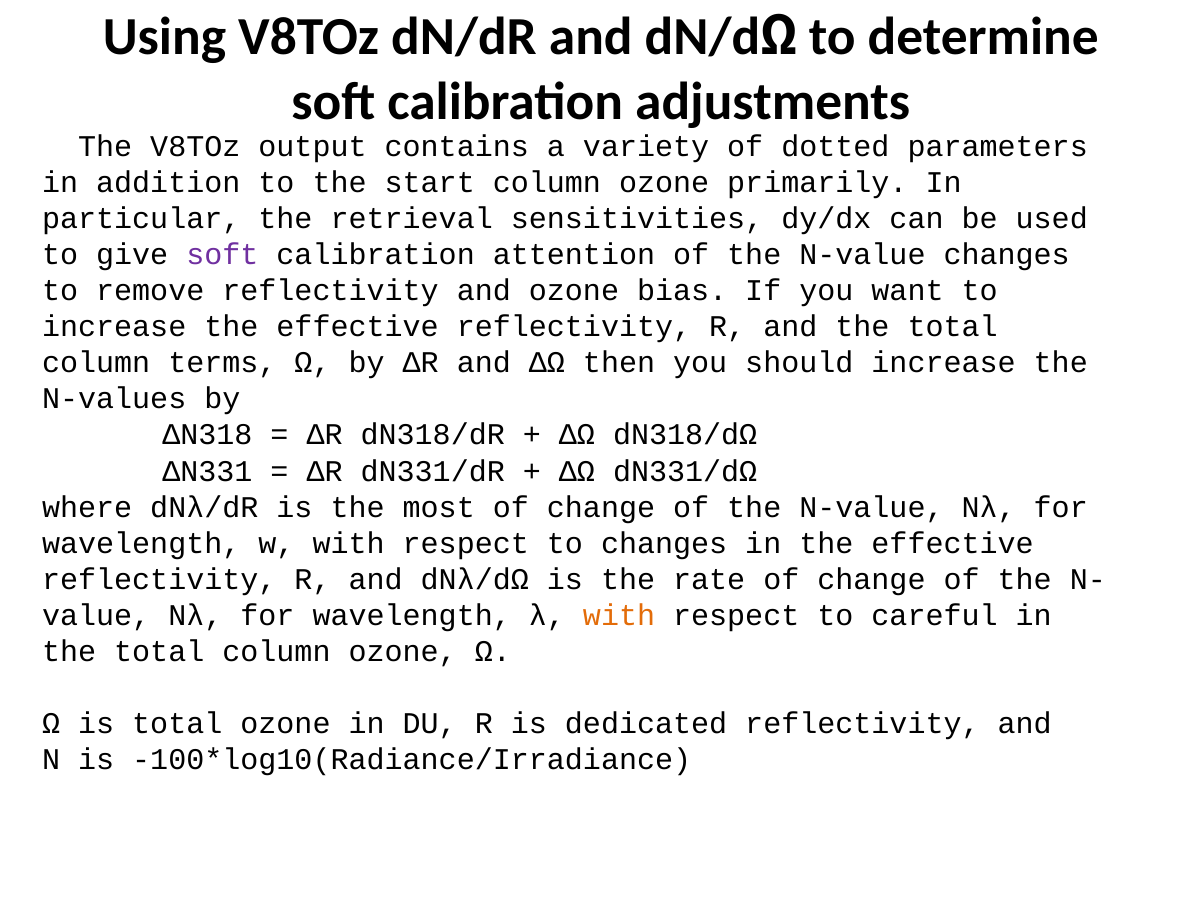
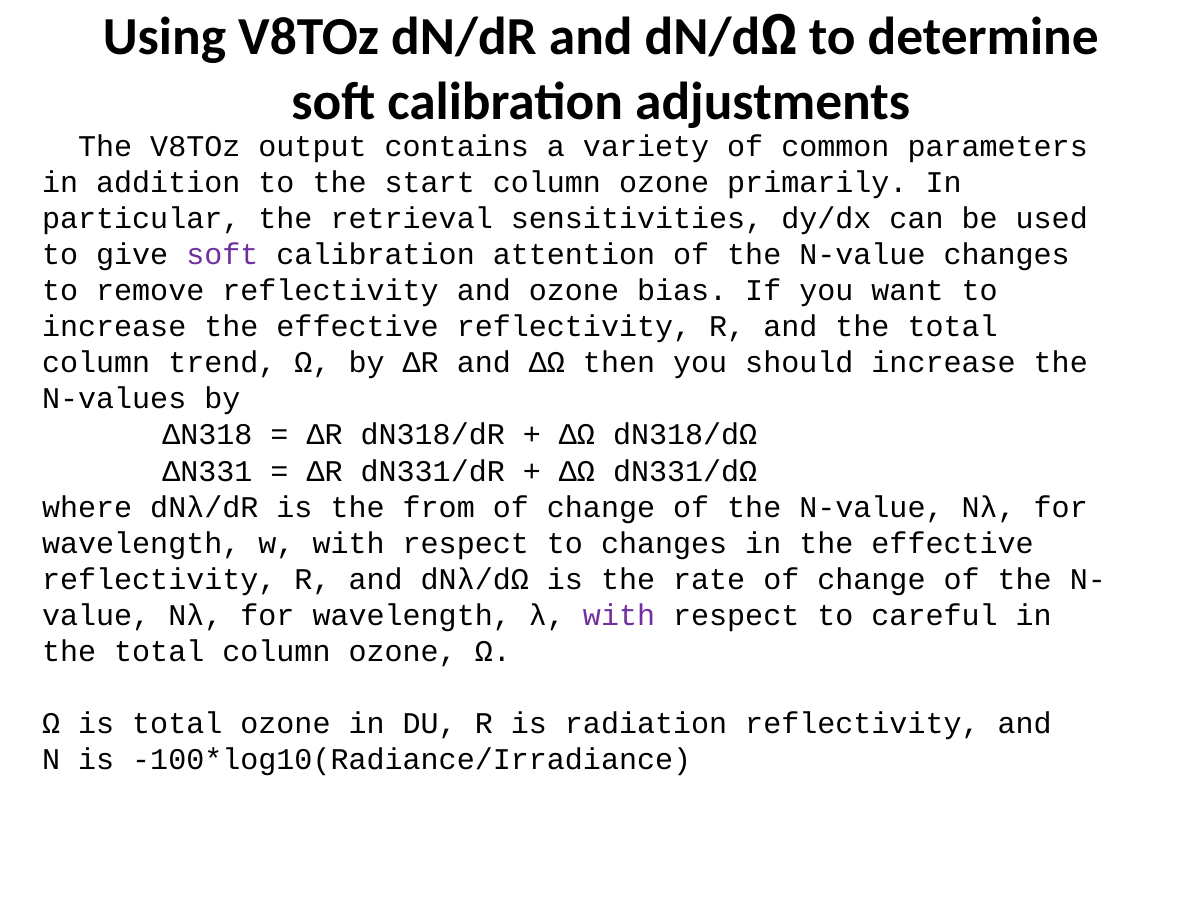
dotted: dotted -> common
terms: terms -> trend
most: most -> from
with at (619, 615) colour: orange -> purple
dedicated: dedicated -> radiation
